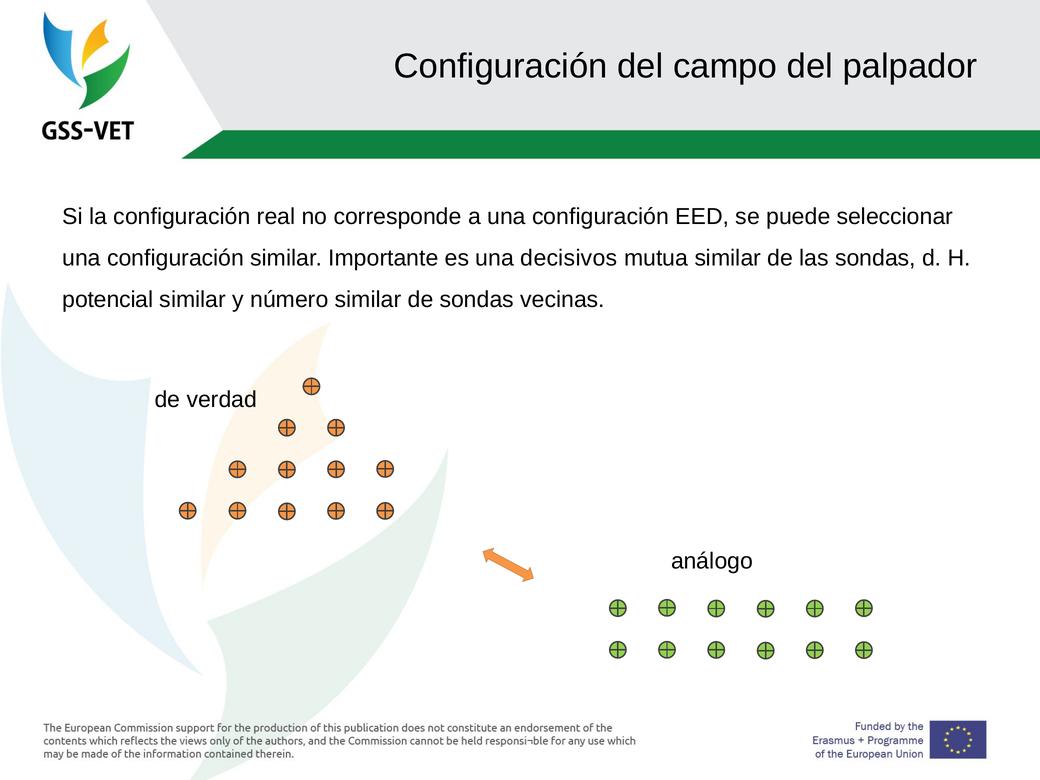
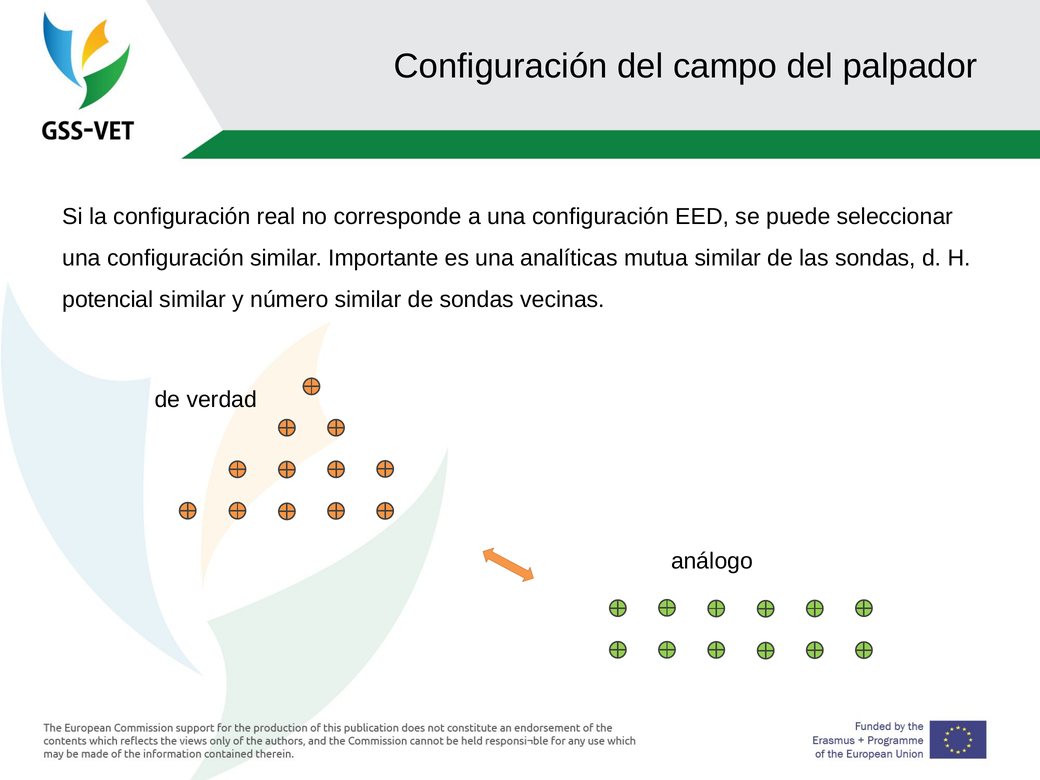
decisivos: decisivos -> analíticas
